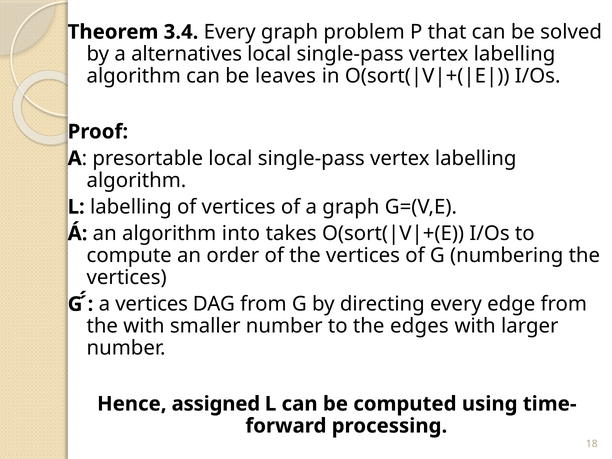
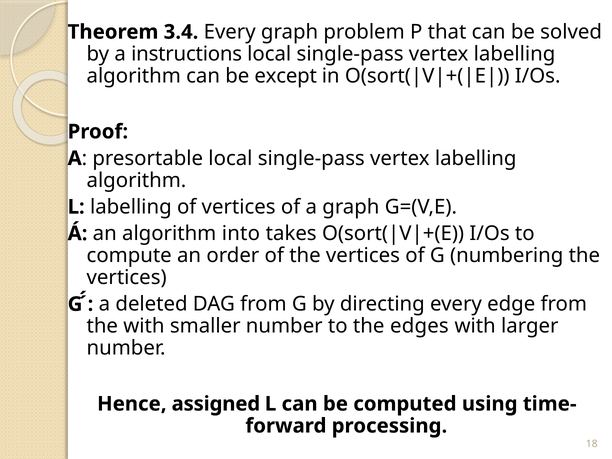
alternatives: alternatives -> instructions
leaves: leaves -> except
a vertices: vertices -> deleted
